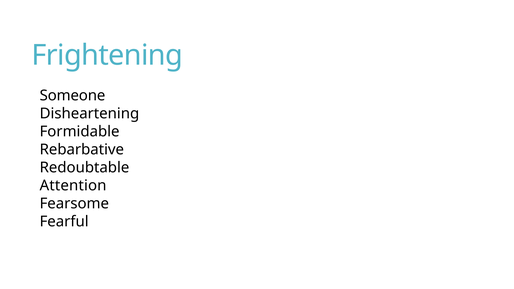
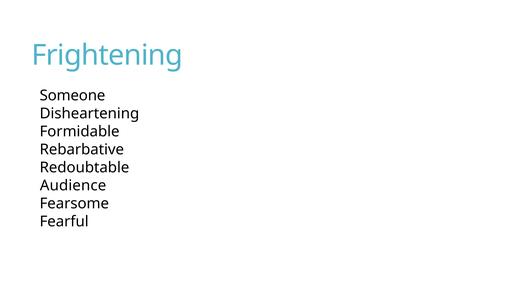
Attention: Attention -> Audience
